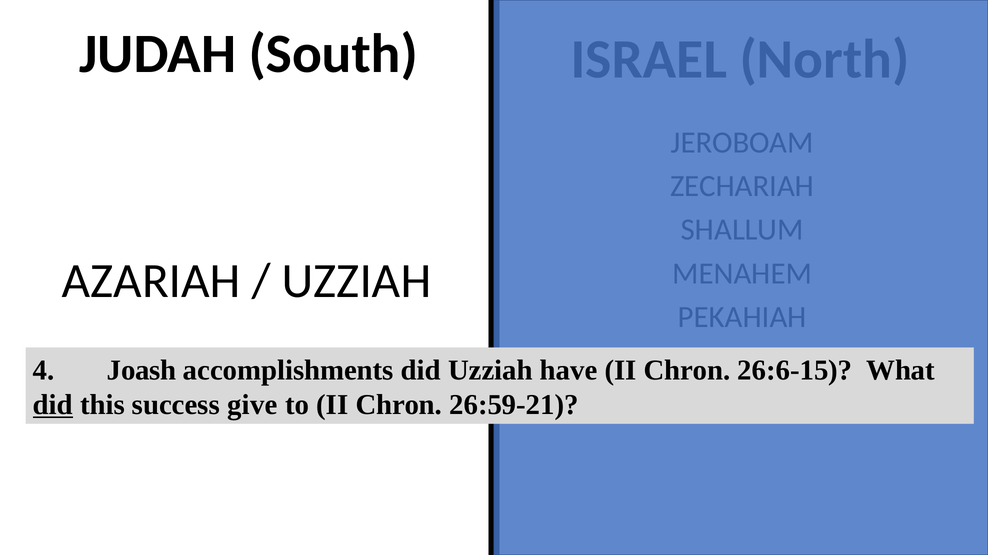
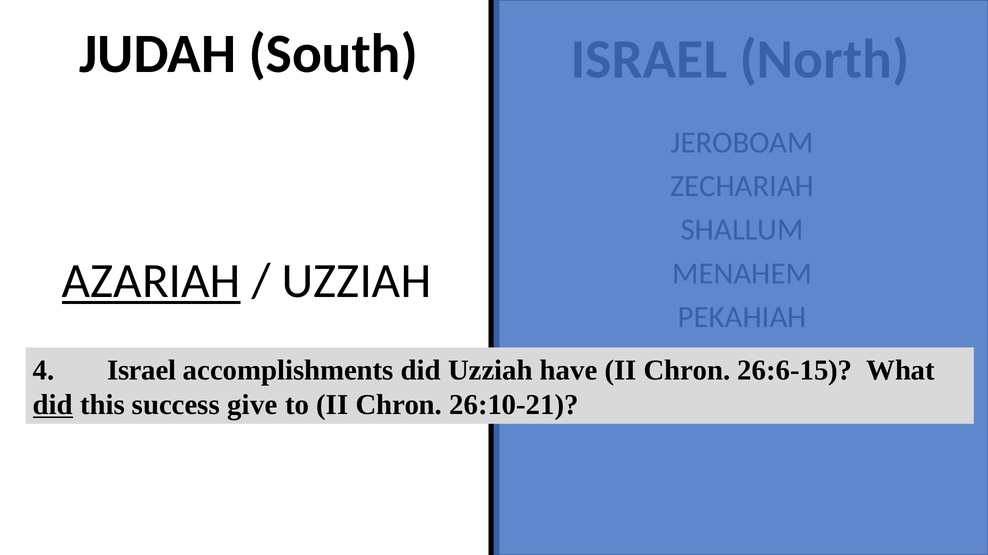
AZARIAH underline: none -> present
4 Joash: Joash -> Israel
26:59-21: 26:59-21 -> 26:10-21
